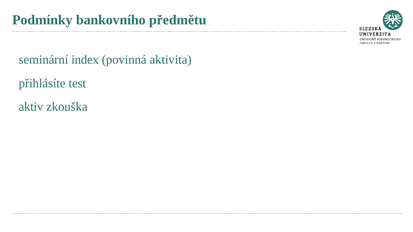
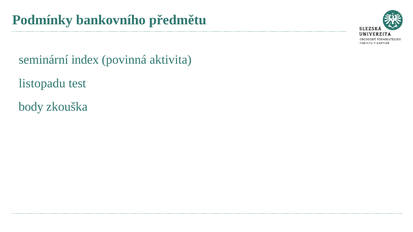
přihlásíte: přihlásíte -> listopadu
aktiv: aktiv -> body
